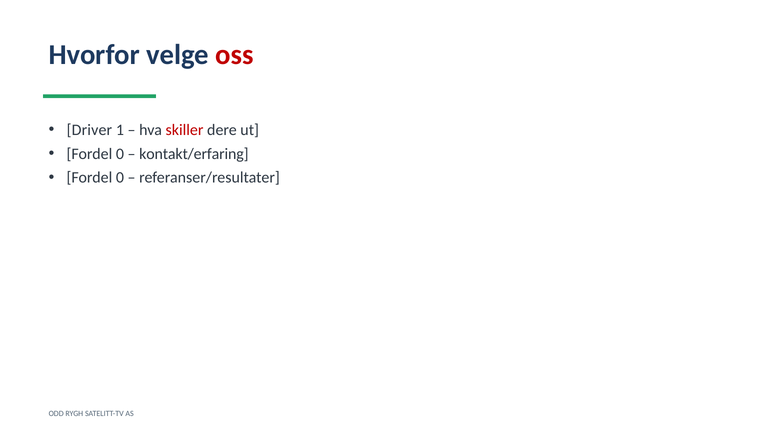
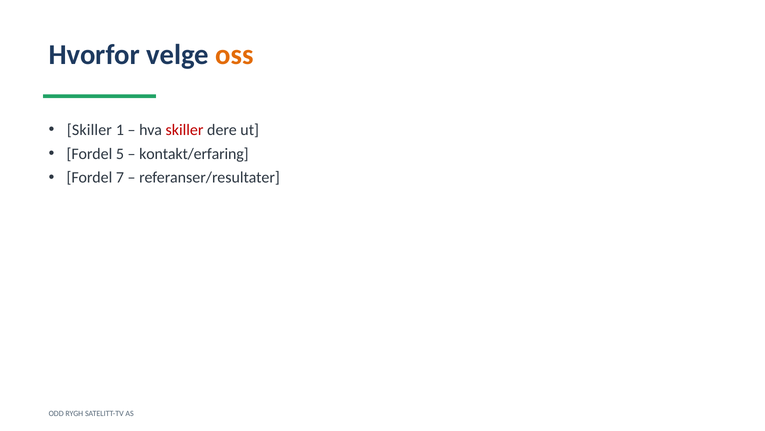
oss colour: red -> orange
Driver at (89, 130): Driver -> Skiller
0 at (120, 153): 0 -> 5
0 at (120, 177): 0 -> 7
